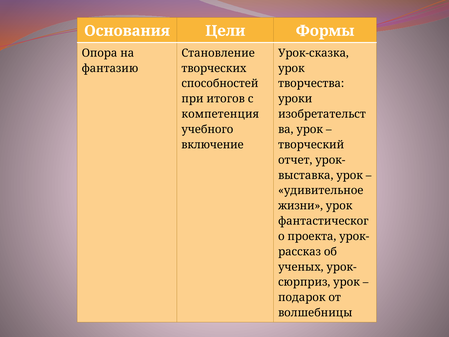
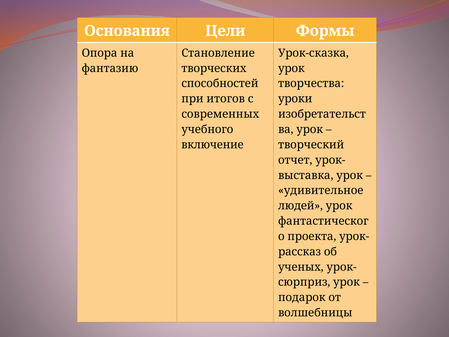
компетенция: компетенция -> современных
жизни: жизни -> людей
